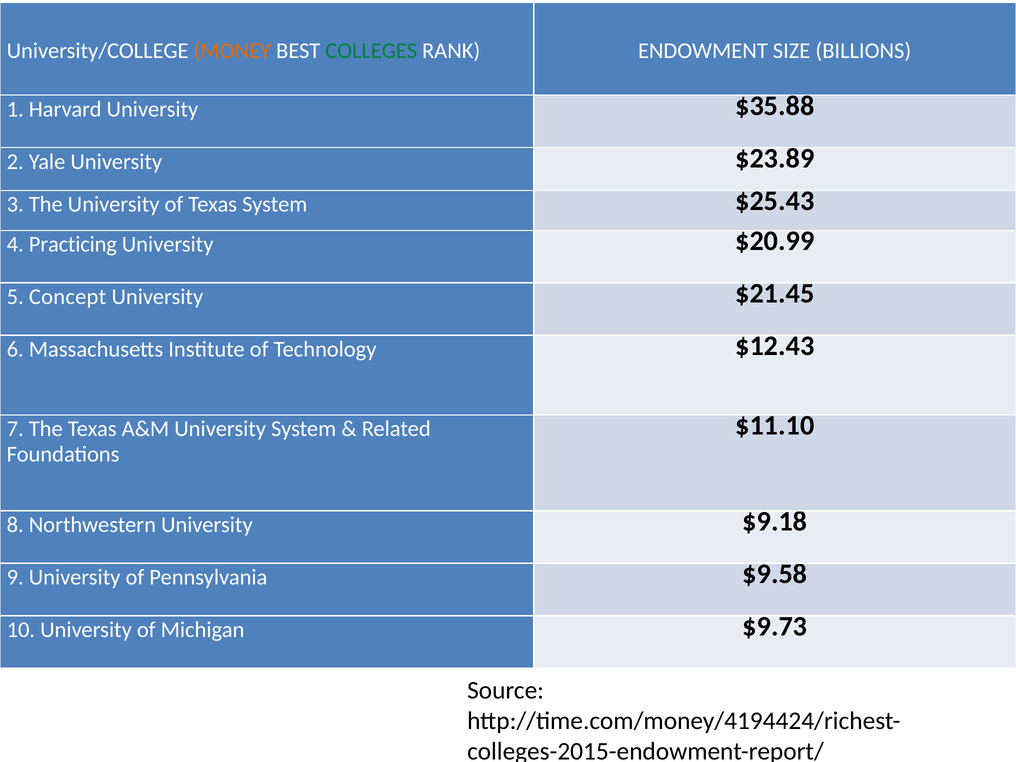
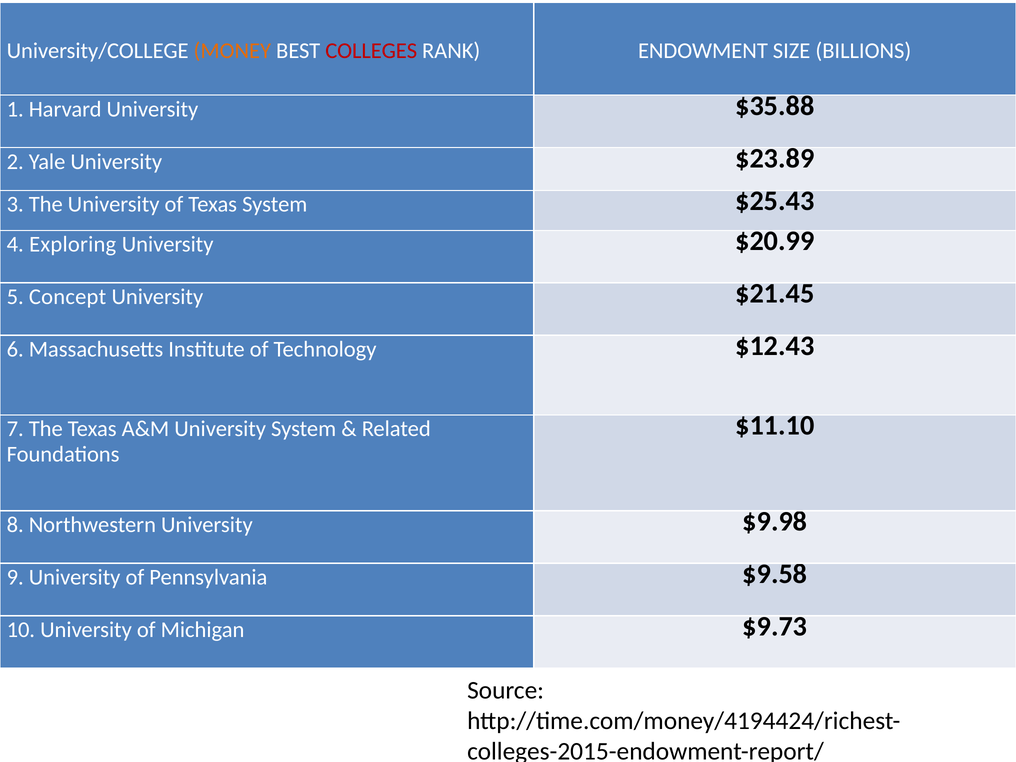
COLLEGES colour: green -> red
Practicing: Practicing -> Exploring
$9.18: $9.18 -> $9.98
